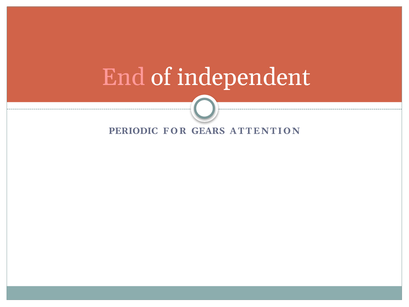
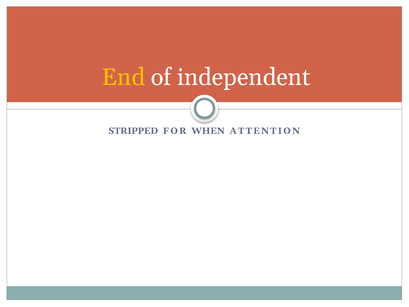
End colour: pink -> yellow
PERIODIC: PERIODIC -> STRIPPED
GEARS: GEARS -> WHEN
